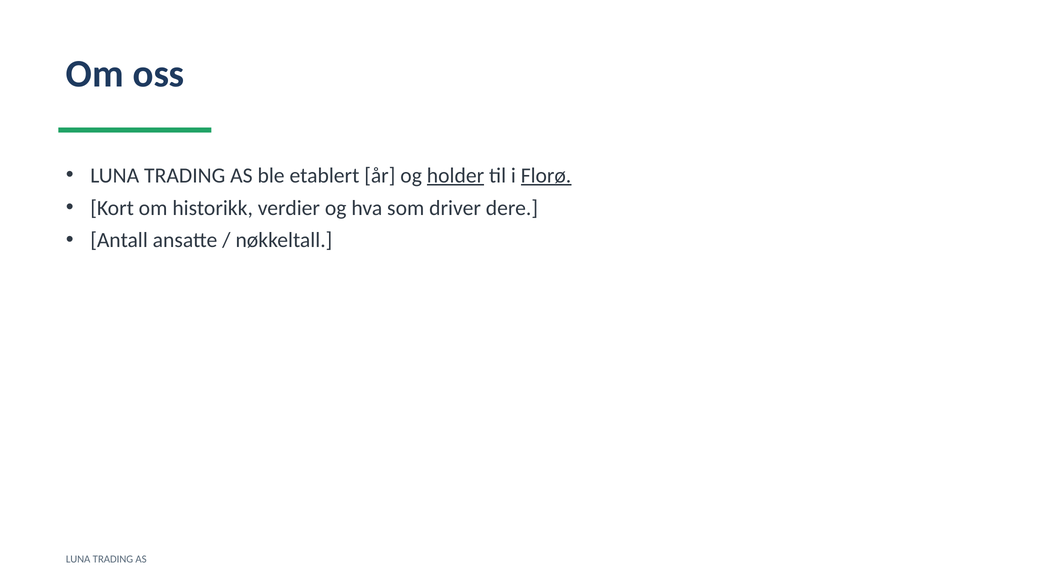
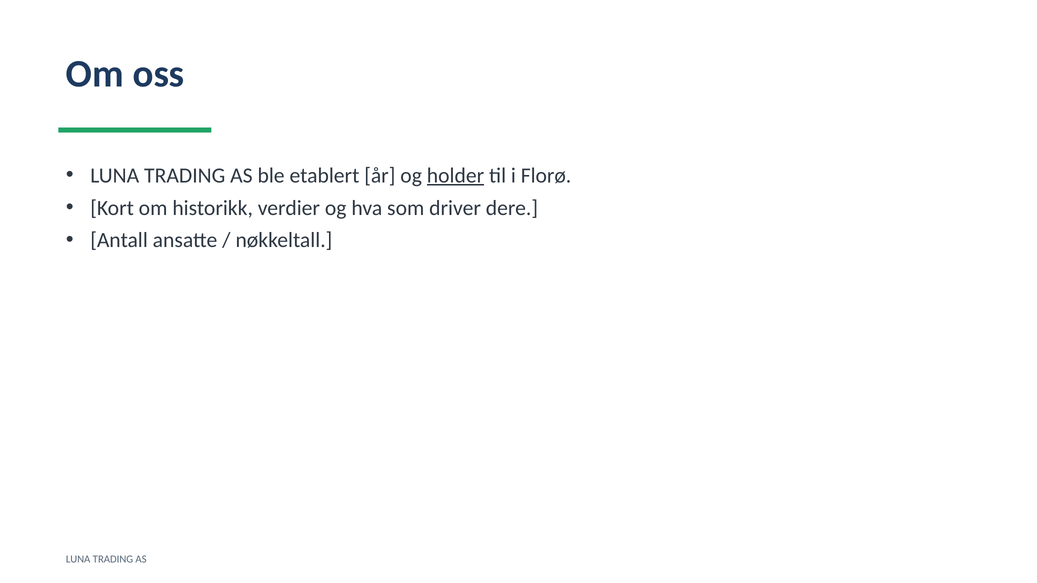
Florø underline: present -> none
